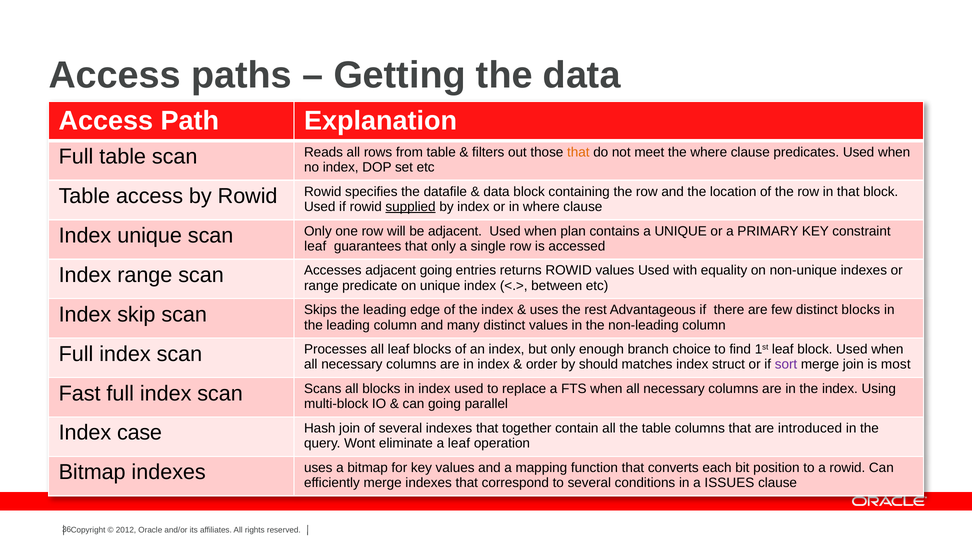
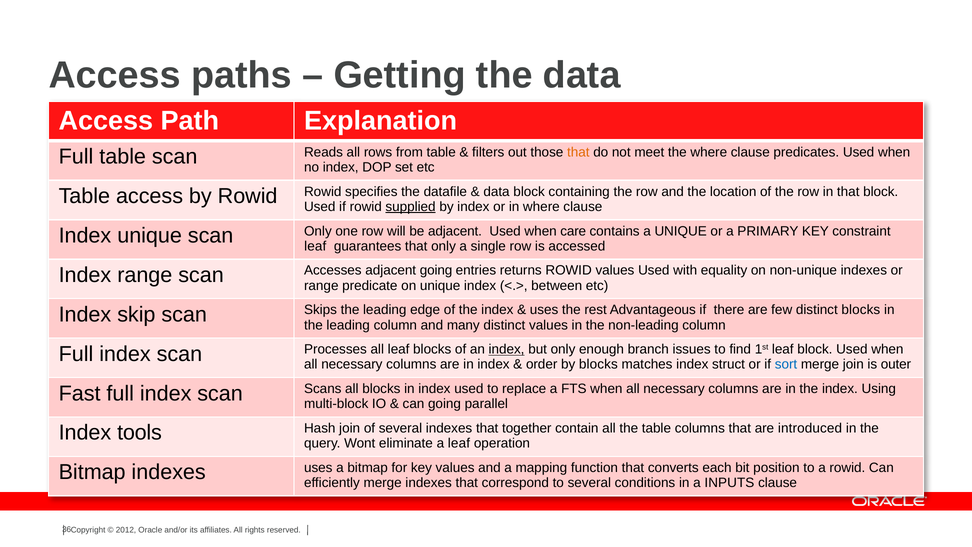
plan: plan -> care
index at (507, 349) underline: none -> present
choice: choice -> issues
by should: should -> blocks
sort colour: purple -> blue
most: most -> outer
case: case -> tools
ISSUES: ISSUES -> INPUTS
